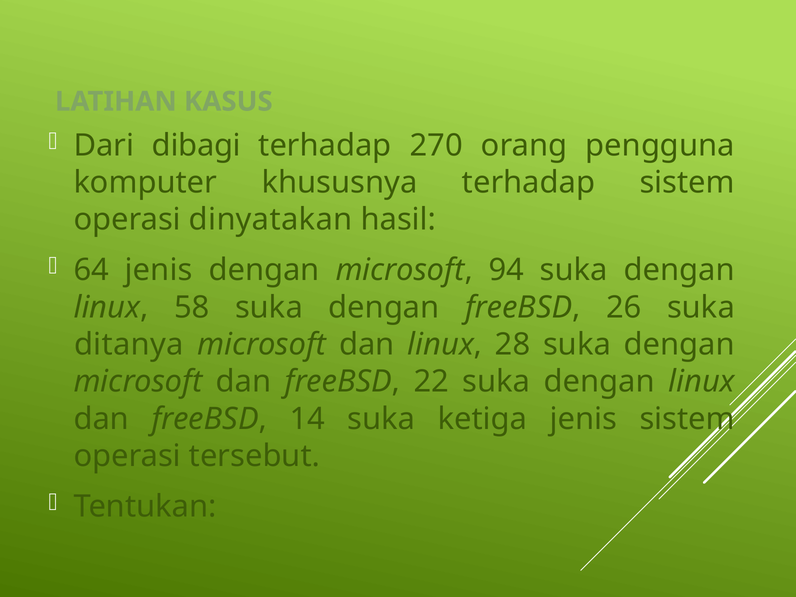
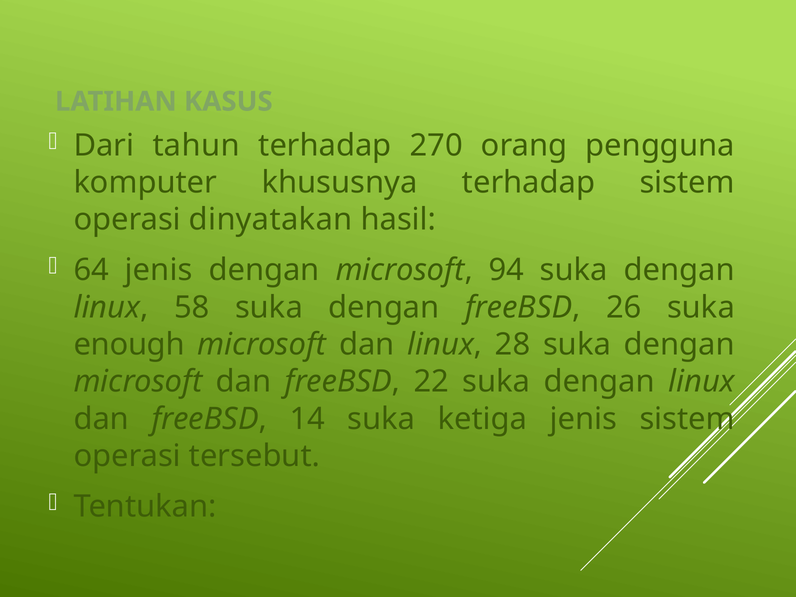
dibagi: dibagi -> tahun
ditanya: ditanya -> enough
